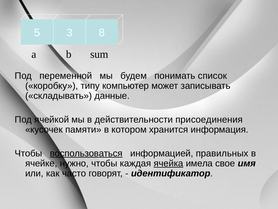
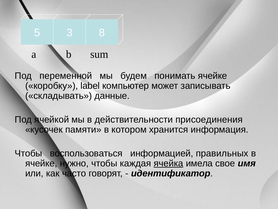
понимать список: список -> ячейке
типу: типу -> label
воспользоваться underline: present -> none
